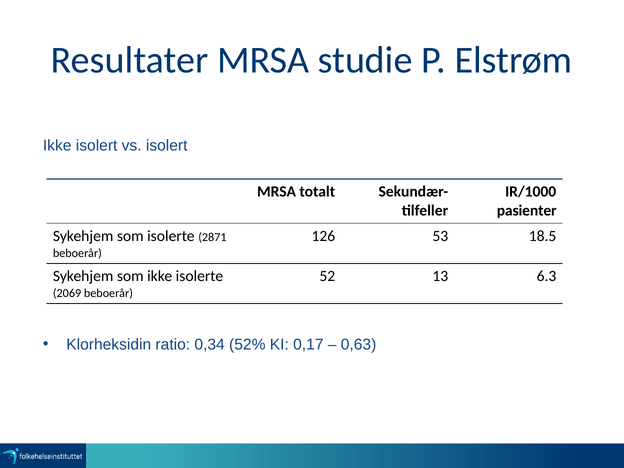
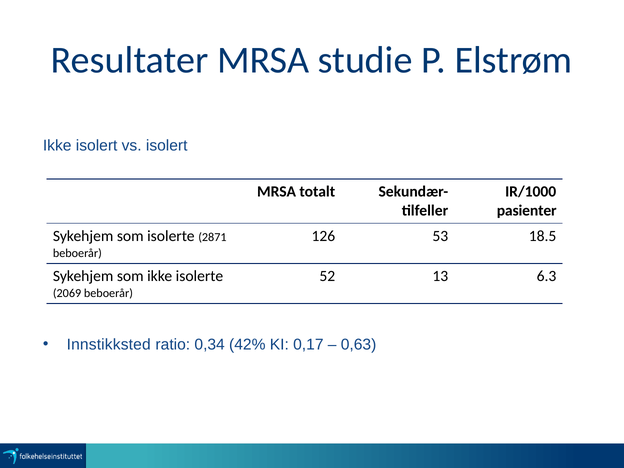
Klorheksidin: Klorheksidin -> Innstikksted
52%: 52% -> 42%
